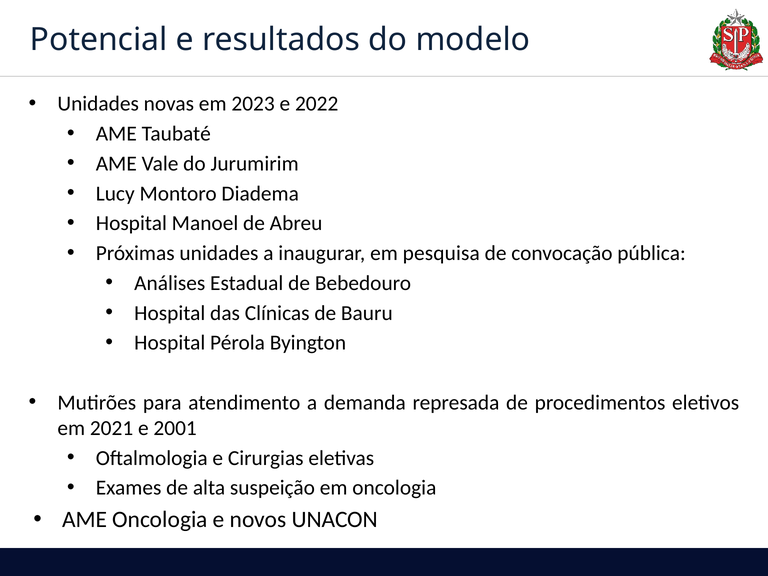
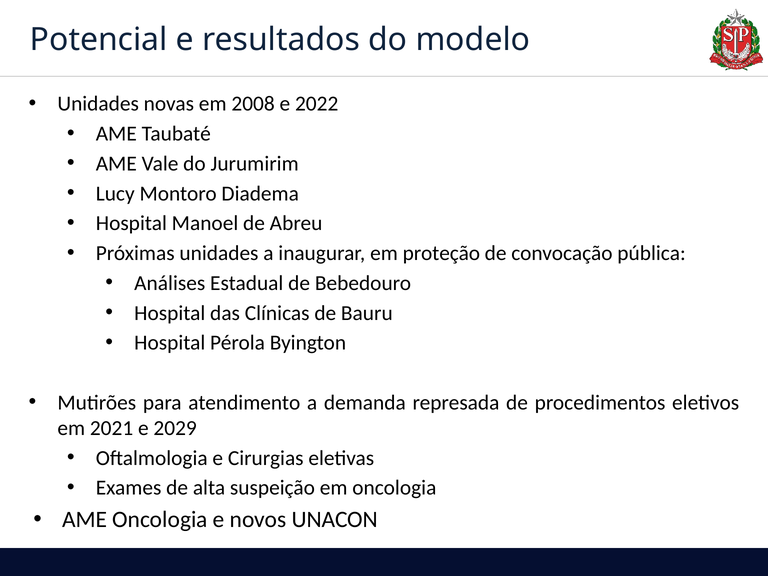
2023: 2023 -> 2008
pesquisa: pesquisa -> proteção
2001: 2001 -> 2029
